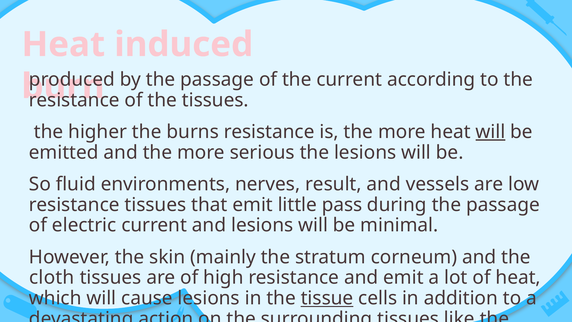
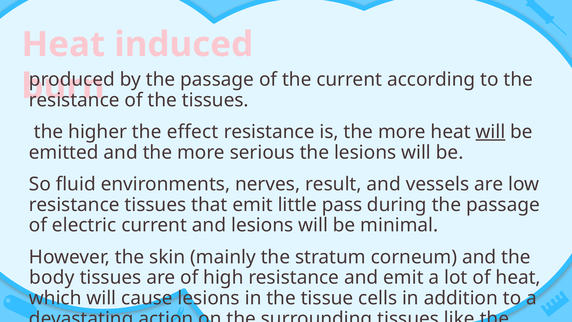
burns: burns -> effect
cloth: cloth -> body
tissue underline: present -> none
